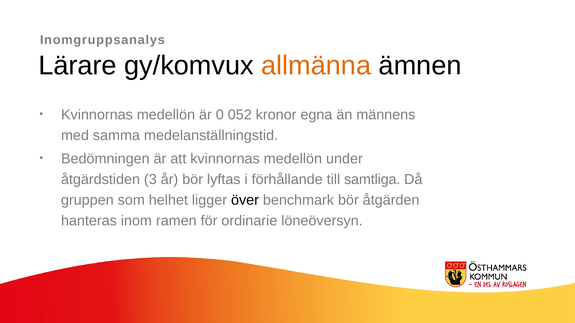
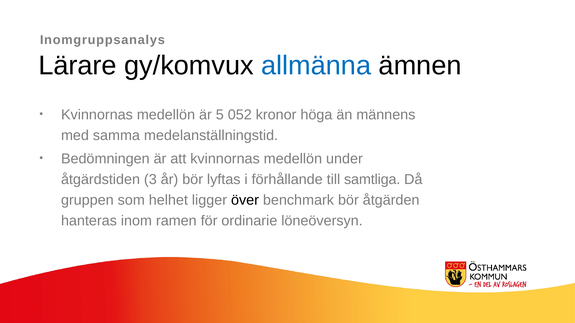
allmänna colour: orange -> blue
0: 0 -> 5
egna: egna -> höga
